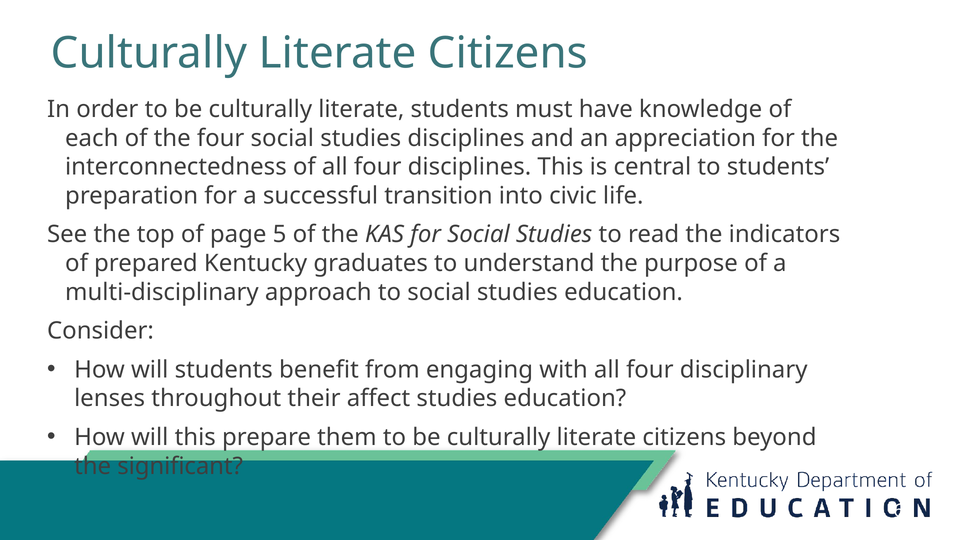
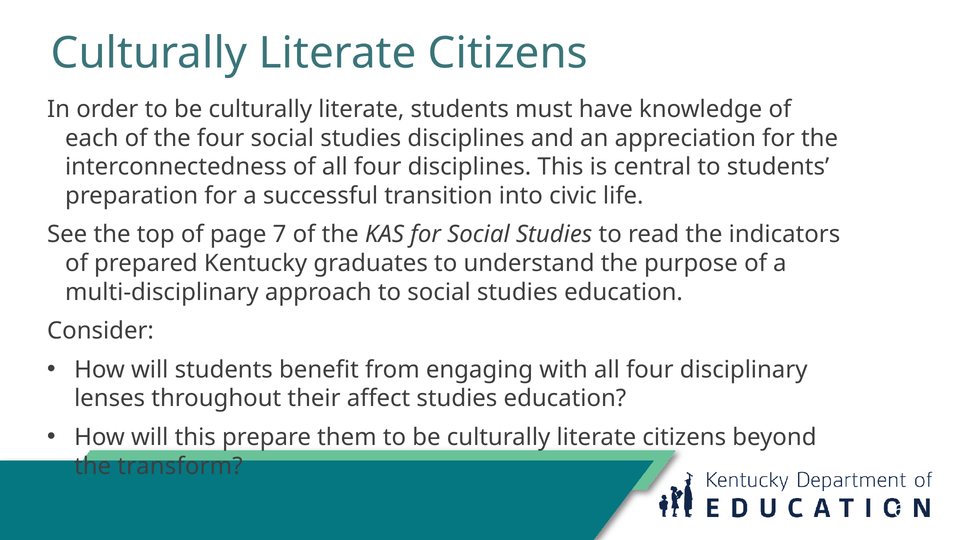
5: 5 -> 7
significant: significant -> transform
